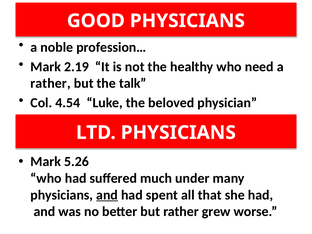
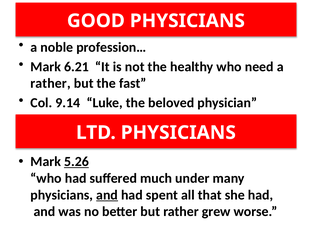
2.19: 2.19 -> 6.21
talk: talk -> fast
4.54: 4.54 -> 9.14
5.26 underline: none -> present
